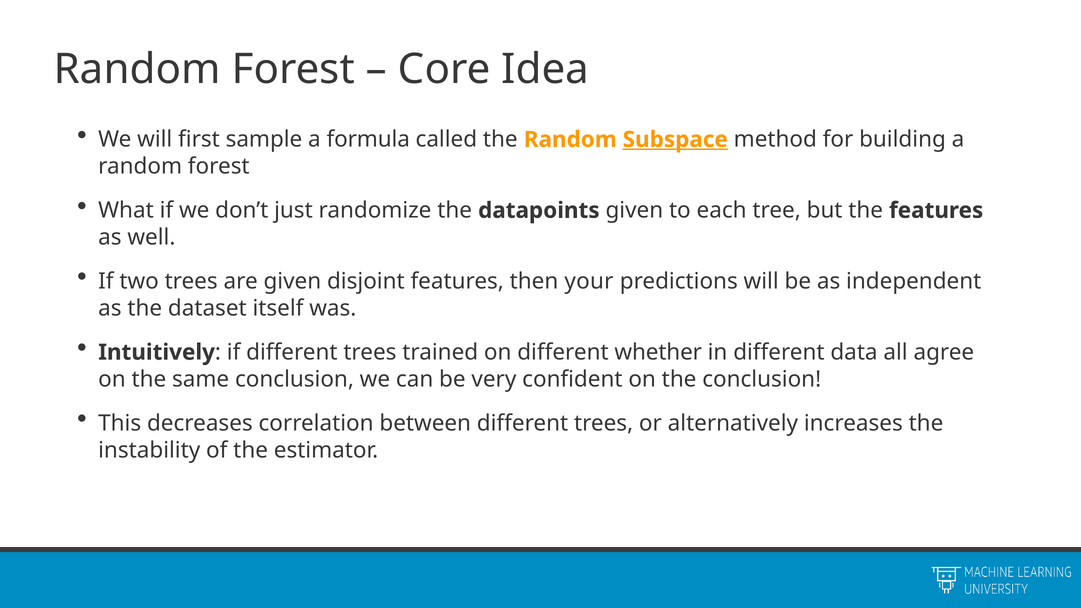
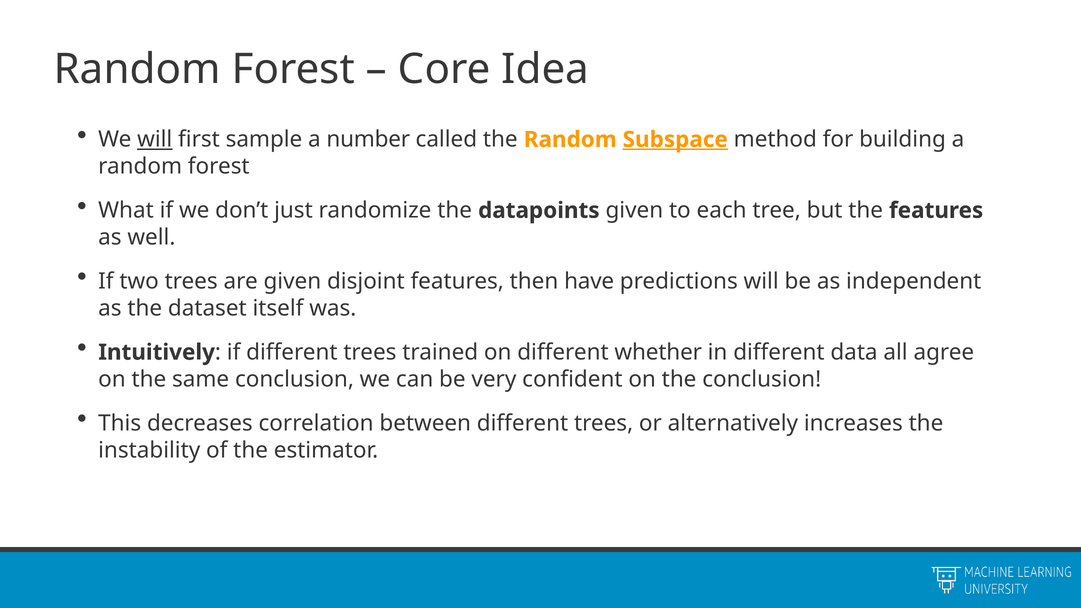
will at (155, 140) underline: none -> present
formula: formula -> number
your: your -> have
